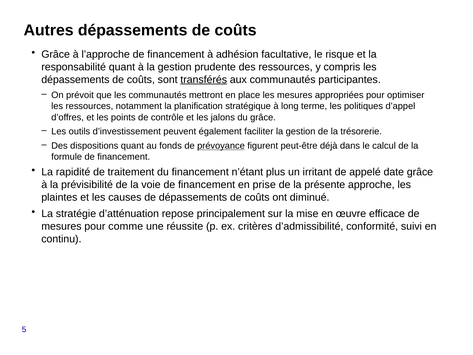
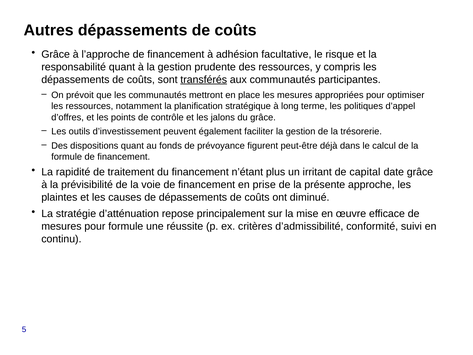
prévoyance underline: present -> none
appelé: appelé -> capital
pour comme: comme -> formule
